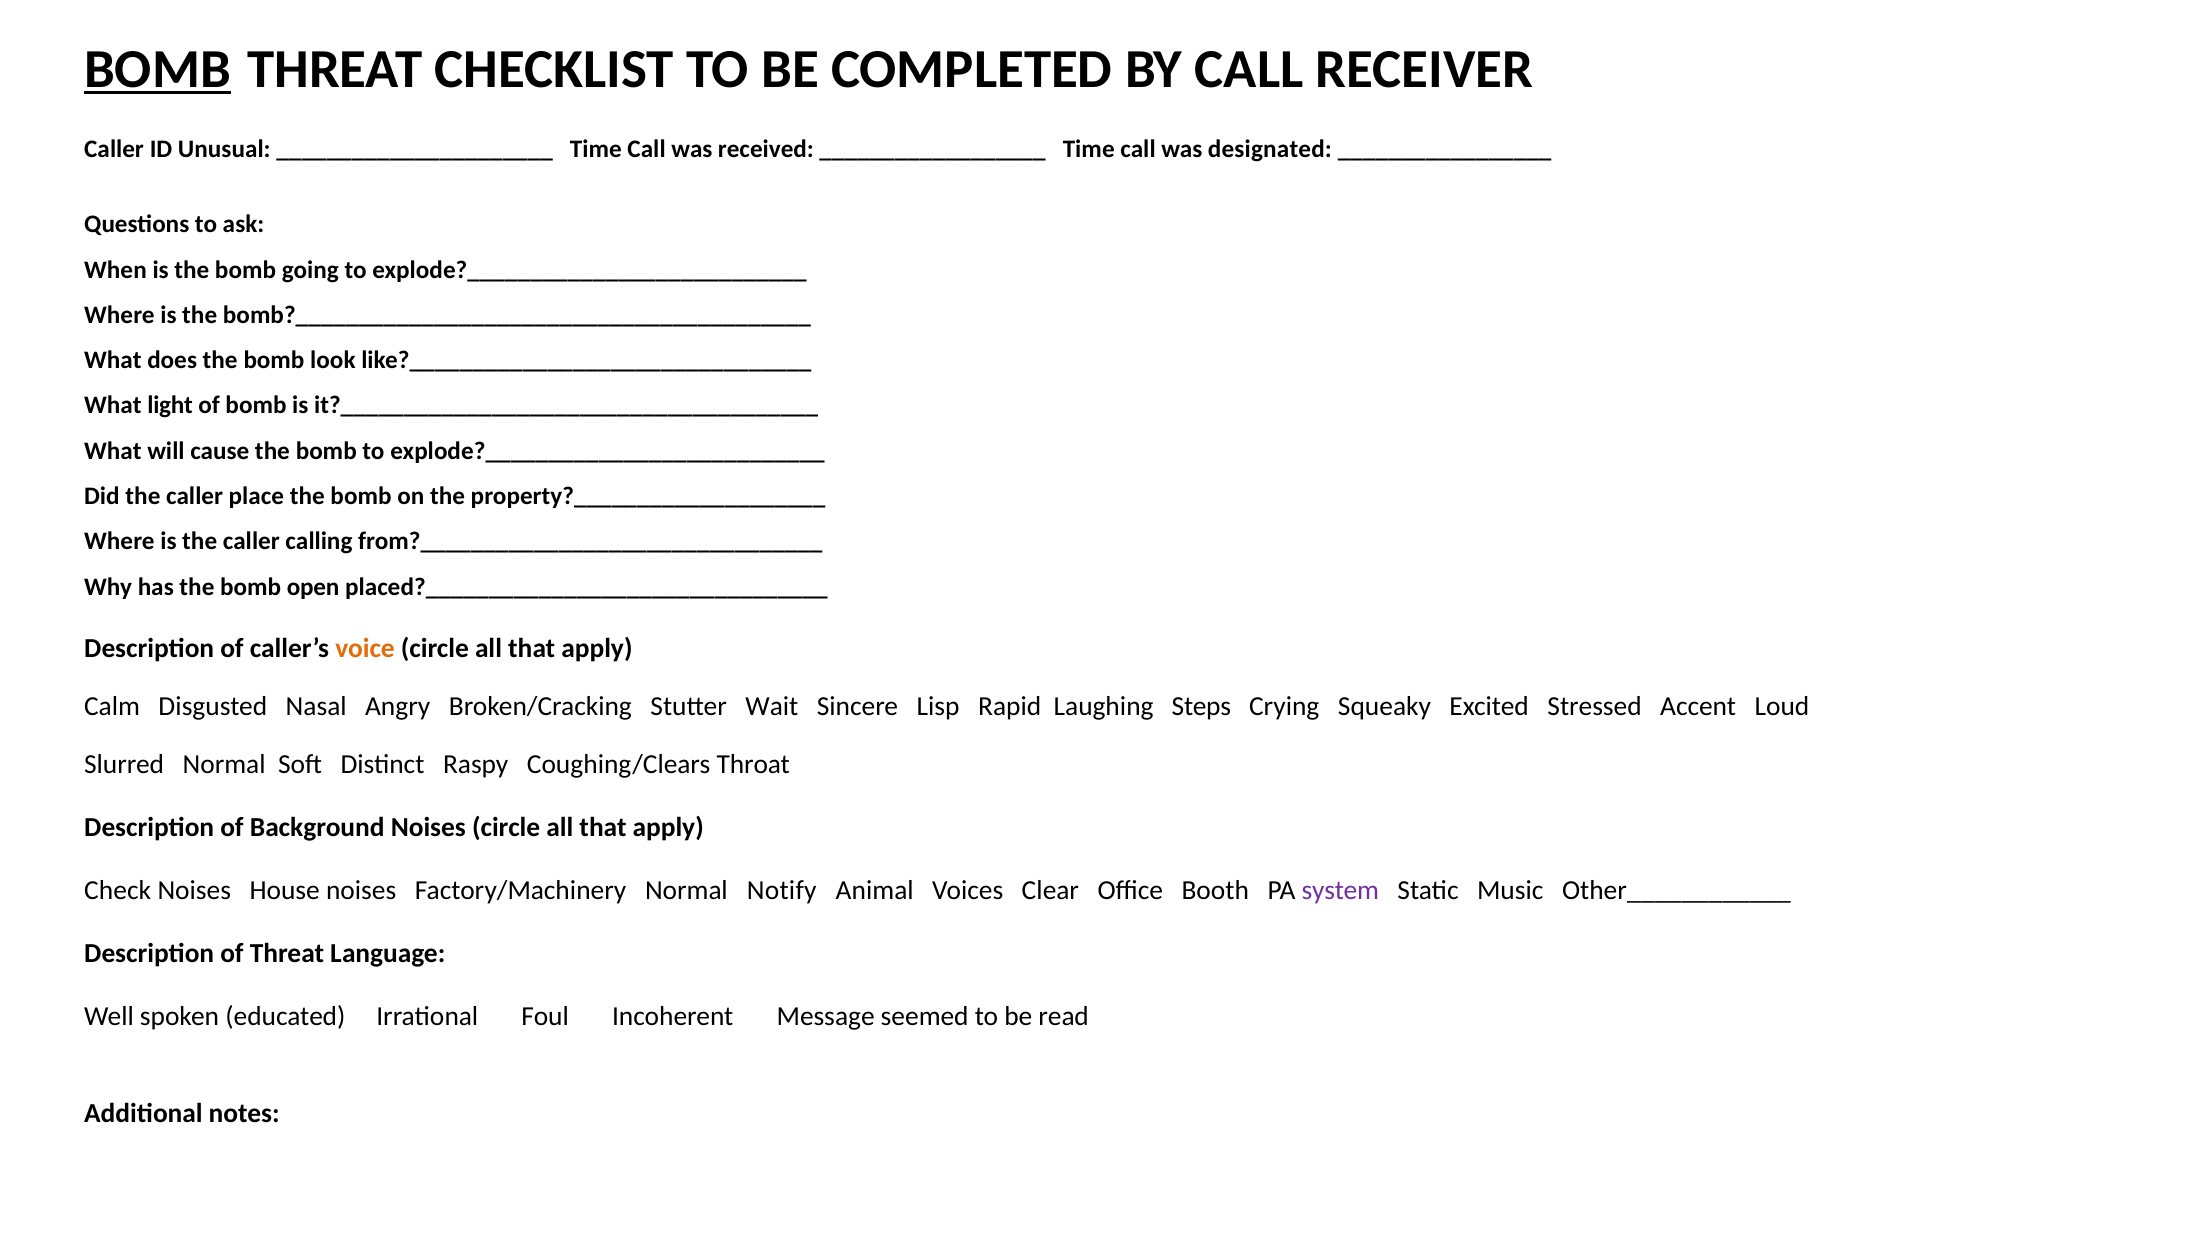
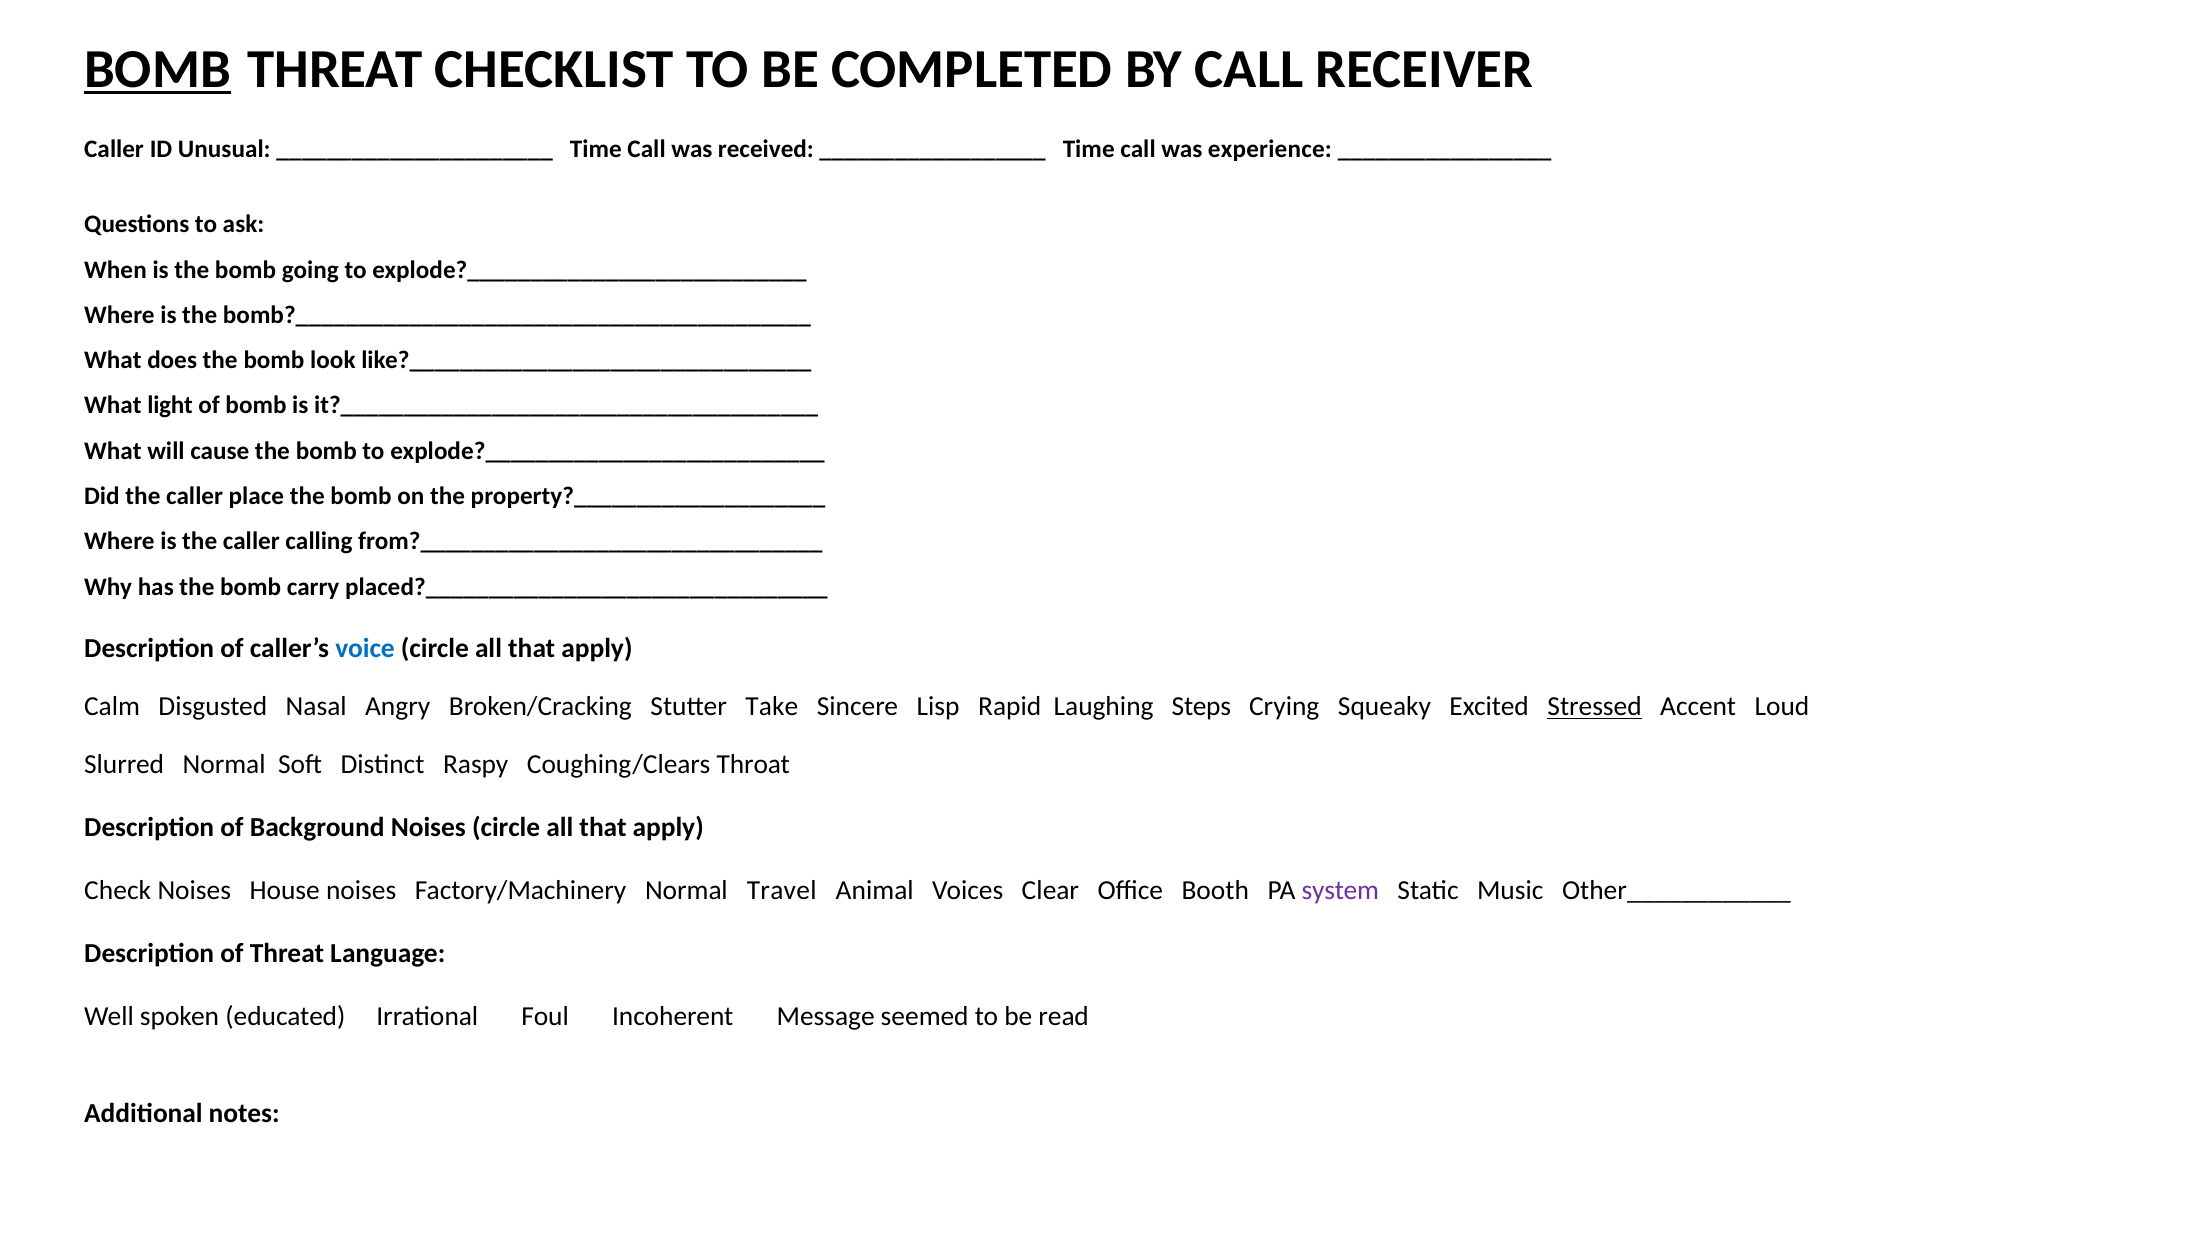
designated: designated -> experience
open: open -> carry
voice colour: orange -> blue
Wait: Wait -> Take
Stressed underline: none -> present
Notify: Notify -> Travel
